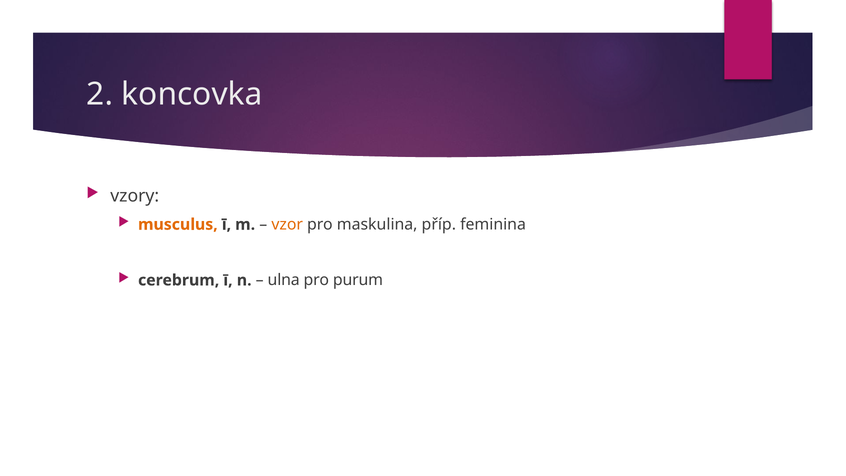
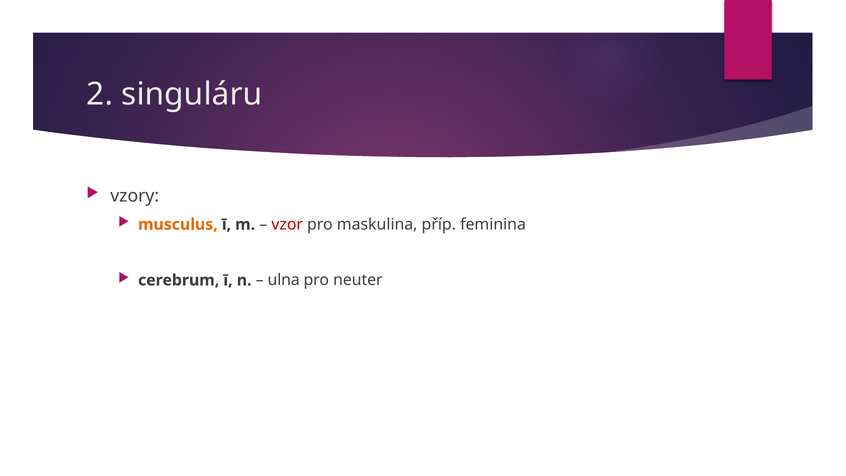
koncovka: koncovka -> singuláru
vzor colour: orange -> red
purum: purum -> neuter
